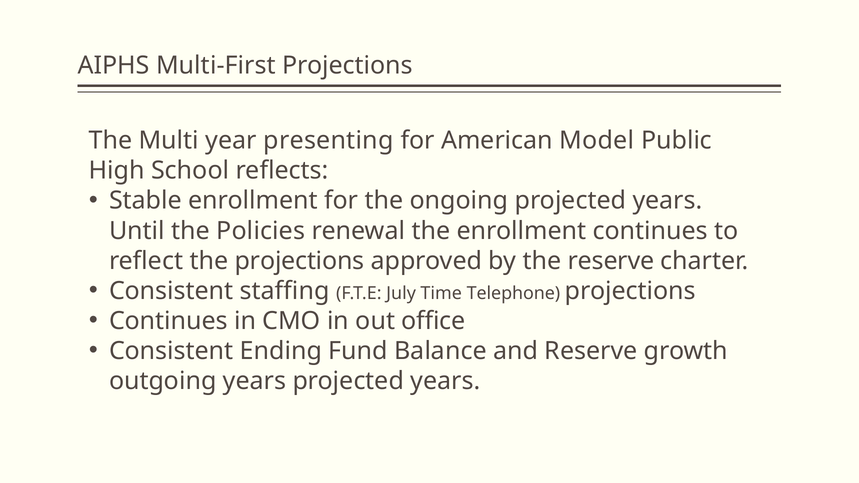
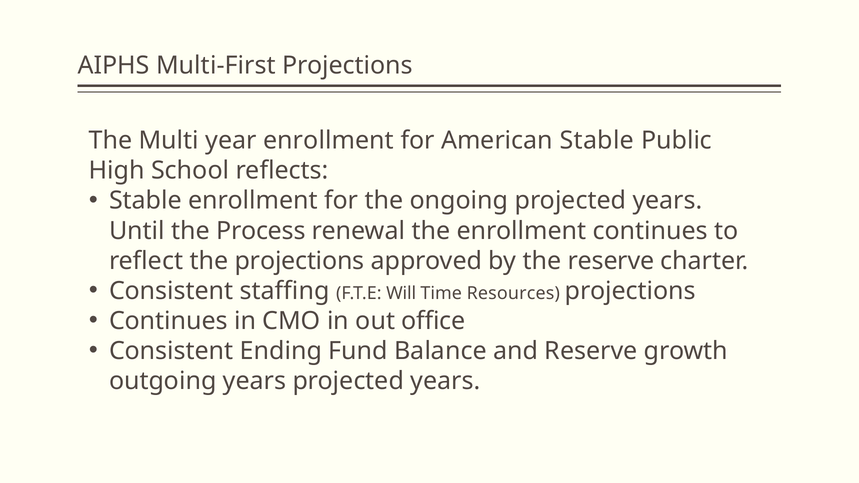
year presenting: presenting -> enrollment
American Model: Model -> Stable
Policies: Policies -> Process
July: July -> Will
Telephone: Telephone -> Resources
